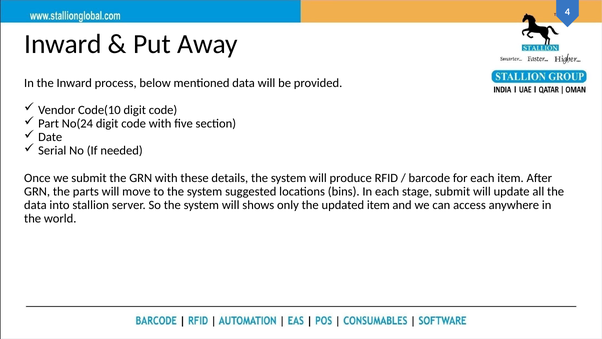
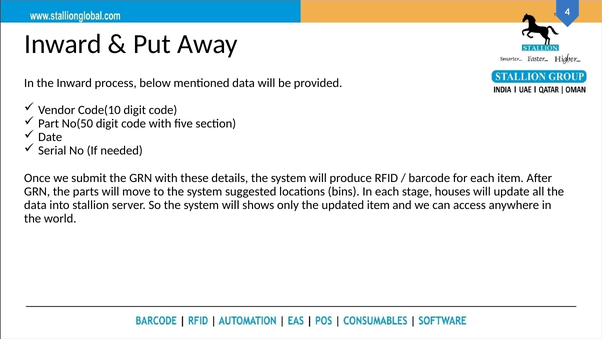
No(24: No(24 -> No(50
stage submit: submit -> houses
